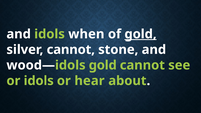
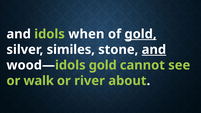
silver cannot: cannot -> similes
and at (154, 50) underline: none -> present
or idols: idols -> walk
hear: hear -> river
